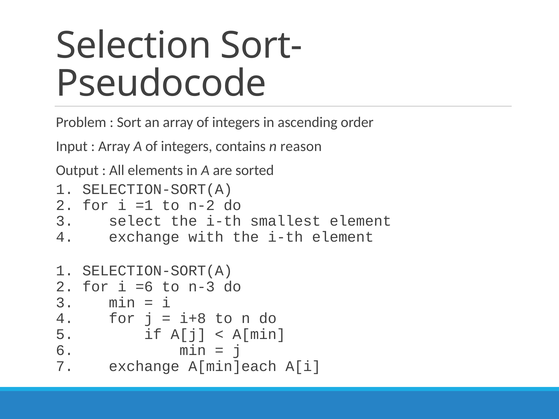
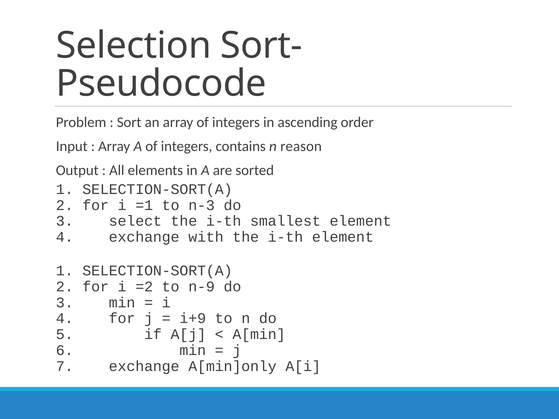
n-2: n-2 -> n-3
=6: =6 -> =2
n-3: n-3 -> n-9
i+8: i+8 -> i+9
A[min]each: A[min]each -> A[min]only
